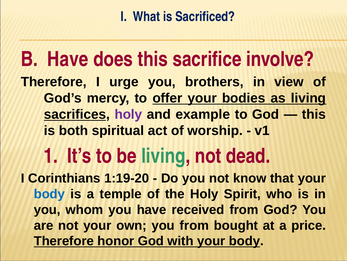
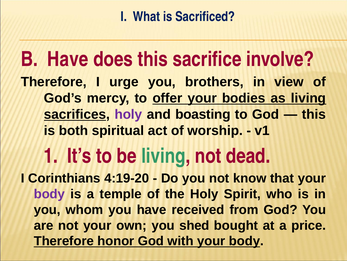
example: example -> boasting
1:19-20: 1:19-20 -> 4:19-20
body at (49, 194) colour: blue -> purple
you from: from -> shed
